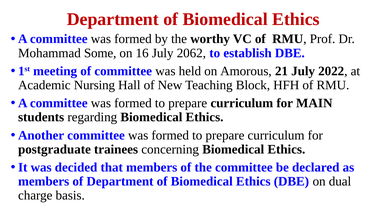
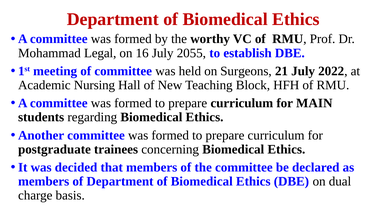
Some: Some -> Legal
2062: 2062 -> 2055
Amorous: Amorous -> Surgeons
